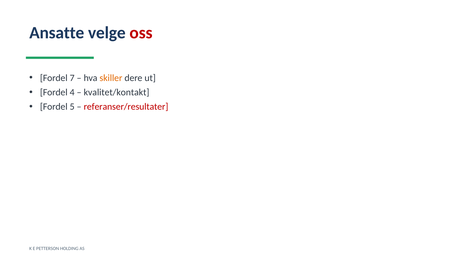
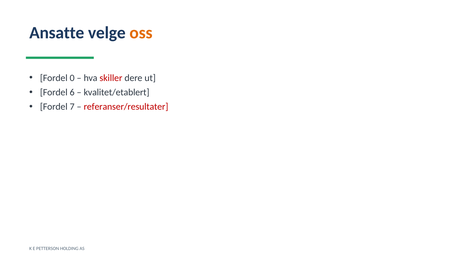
oss colour: red -> orange
7: 7 -> 0
skiller colour: orange -> red
4: 4 -> 6
kvalitet/kontakt: kvalitet/kontakt -> kvalitet/etablert
5: 5 -> 7
